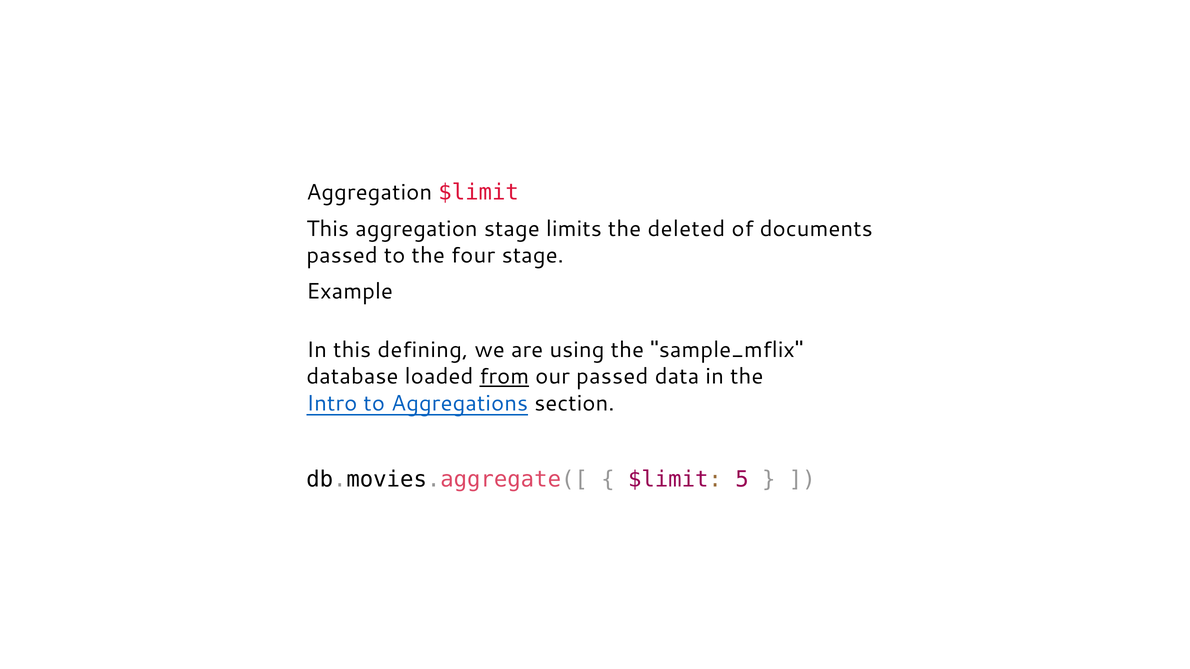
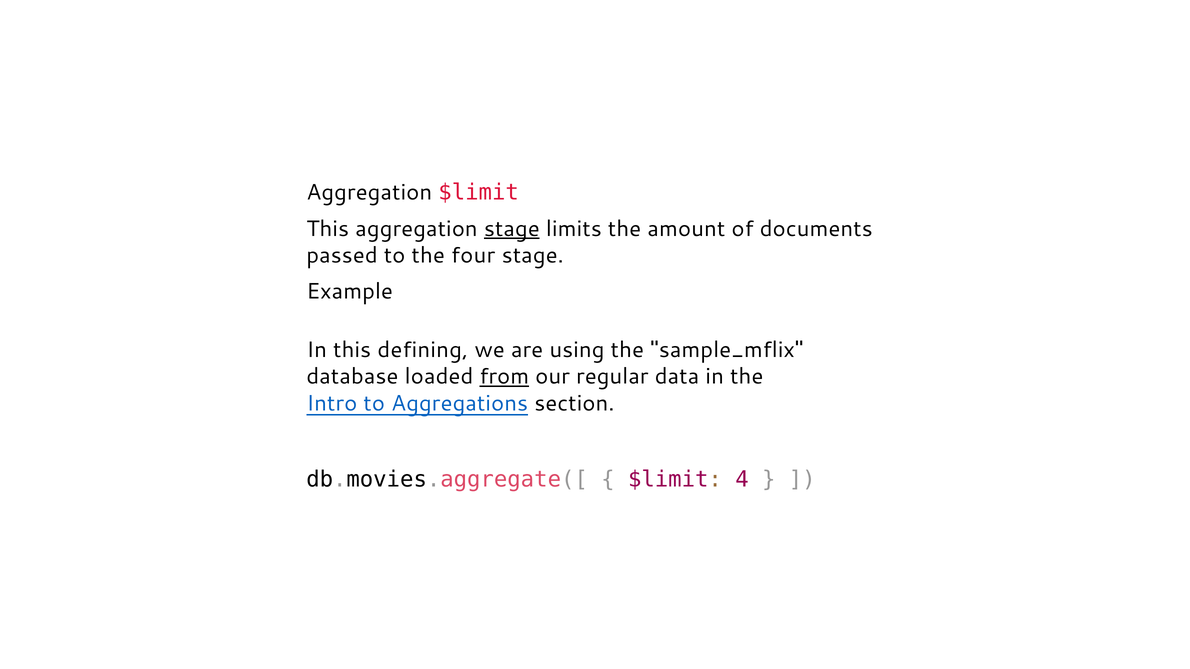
stage at (512, 229) underline: none -> present
deleted: deleted -> amount
our passed: passed -> regular
5: 5 -> 4
